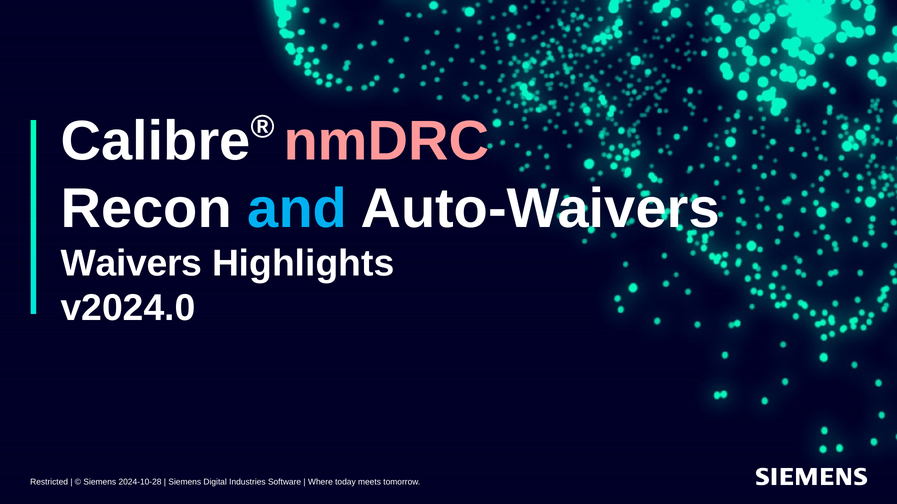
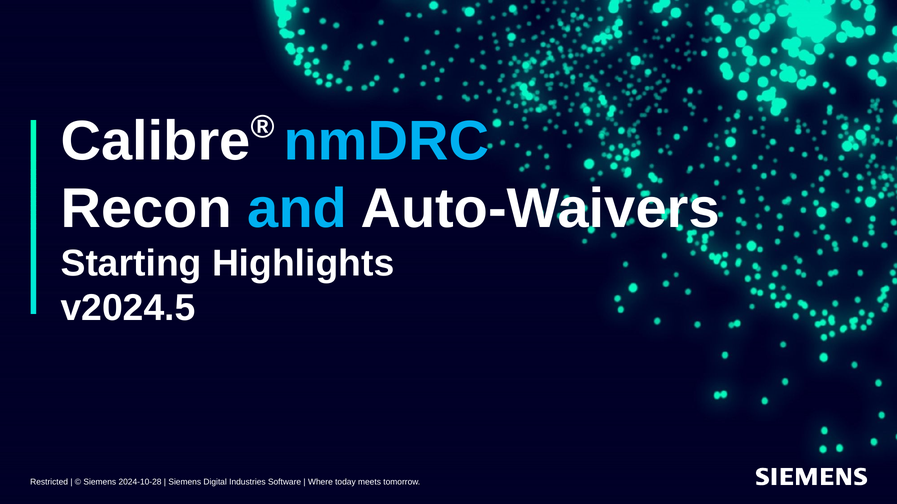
nmDRC colour: pink -> light blue
Waivers: Waivers -> Starting
v2024.0: v2024.0 -> v2024.5
